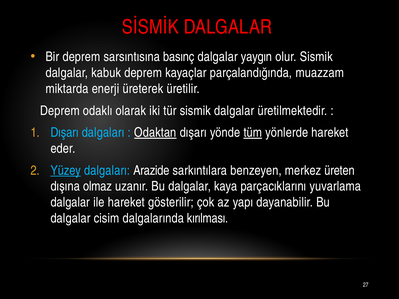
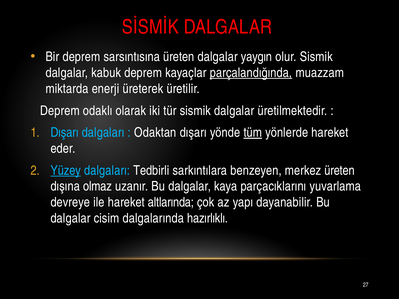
sarsıntısına basınç: basınç -> üreten
parçalandığında underline: none -> present
Odaktan underline: present -> none
Arazide: Arazide -> Tedbirli
dalgalar at (70, 202): dalgalar -> devreye
gösterilir: gösterilir -> altlarında
kırılması: kırılması -> hazırlıklı
